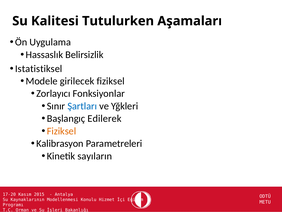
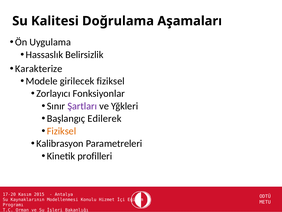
Tutulurken: Tutulurken -> Doğrulama
Istatistiksel: Istatistiksel -> Karakterize
Şartları colour: blue -> purple
sayıların: sayıların -> profilleri
